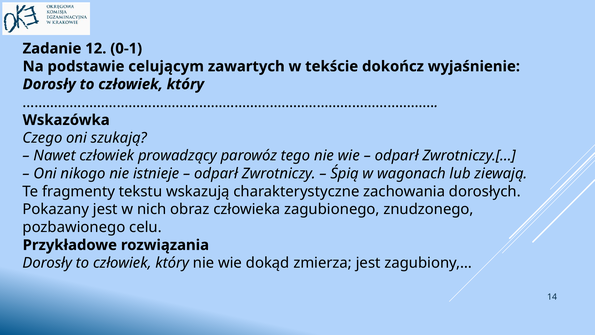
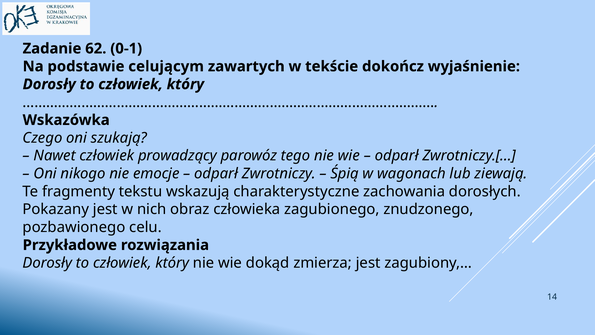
12: 12 -> 62
istnieje: istnieje -> emocje
